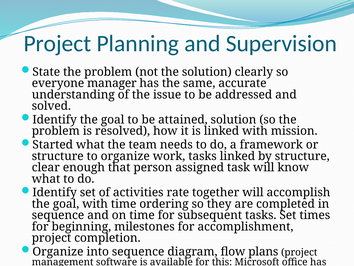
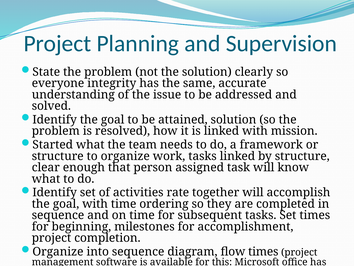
manager: manager -> integrity
flow plans: plans -> times
